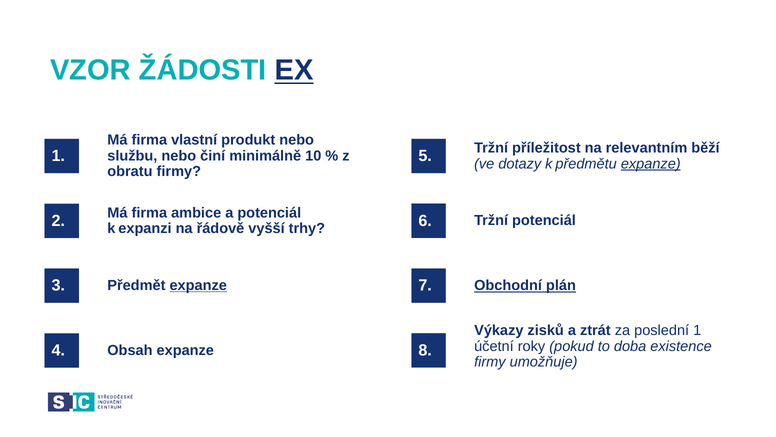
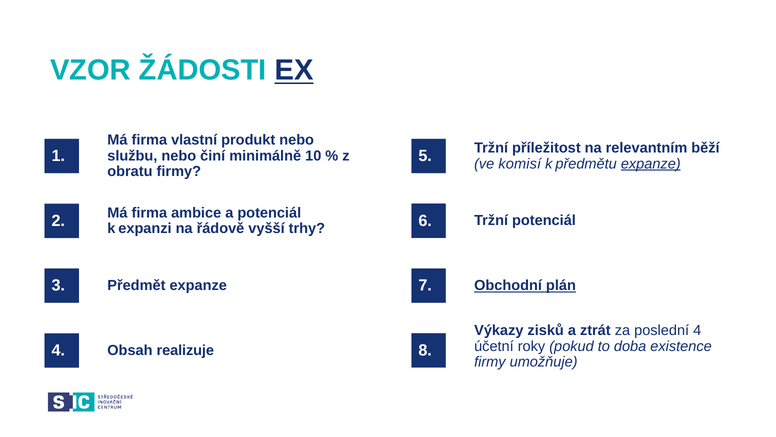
dotazy: dotazy -> komisí
expanze at (198, 285) underline: present -> none
poslední 1: 1 -> 4
Obsah expanze: expanze -> realizuje
